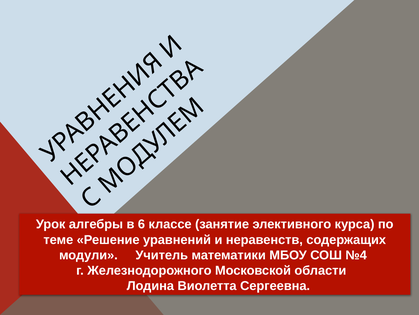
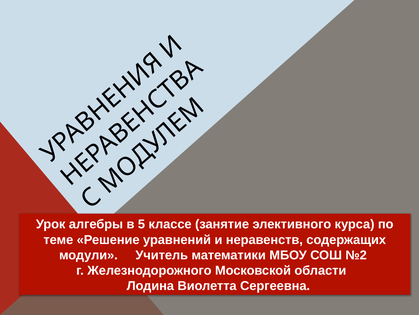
6: 6 -> 5
№4: №4 -> №2
